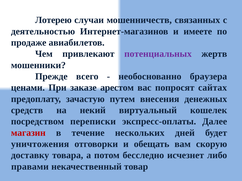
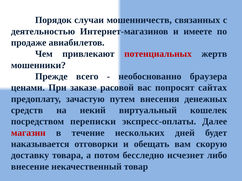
Лотерею: Лотерею -> Порядок
потенциальных colour: purple -> red
арестом: арестом -> расовой
уничтожения: уничтожения -> наказывается
правами: правами -> внесение
